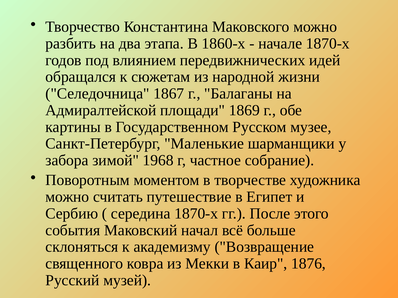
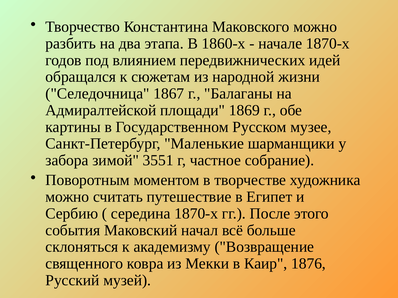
1968: 1968 -> 3551
